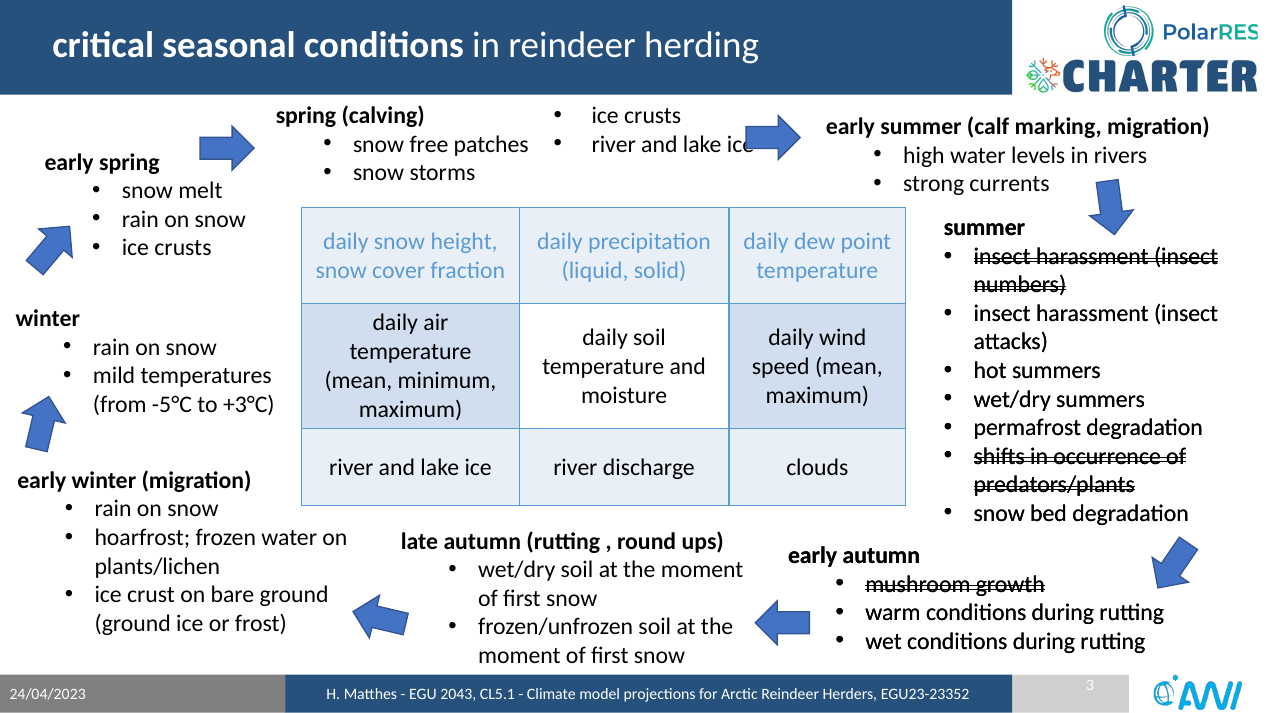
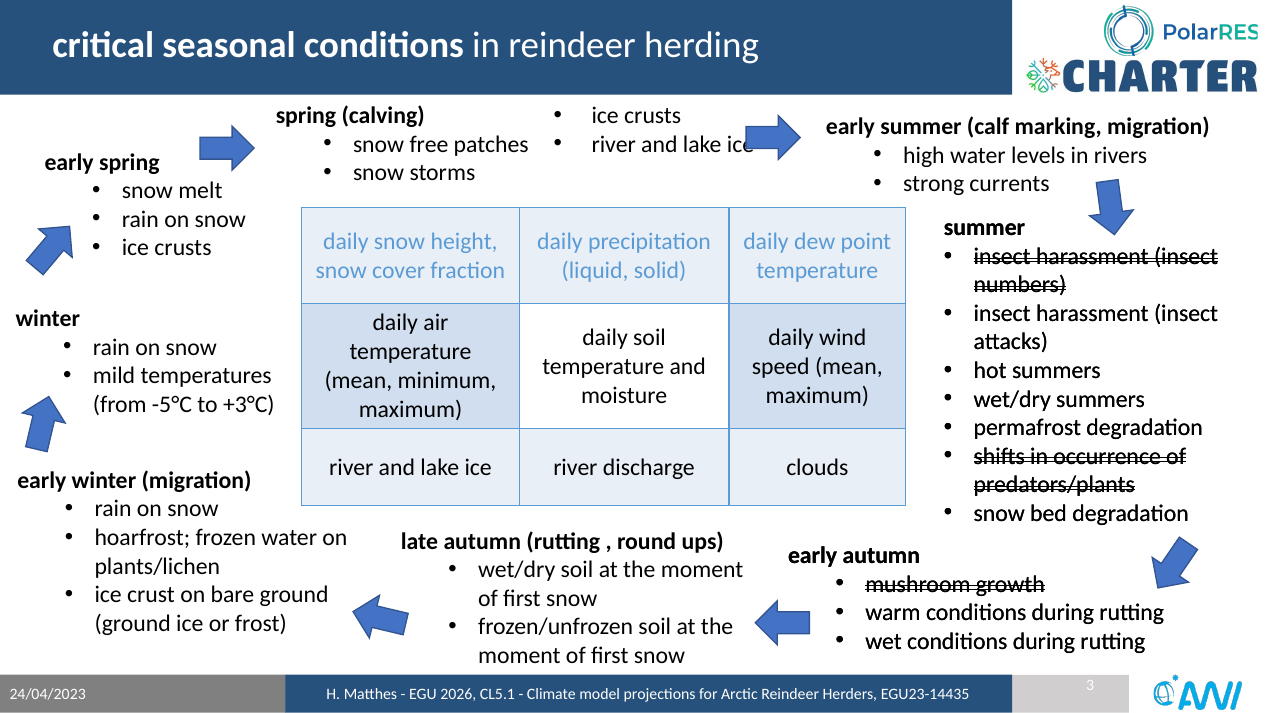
2043: 2043 -> 2026
EGU23-23352: EGU23-23352 -> EGU23-14435
